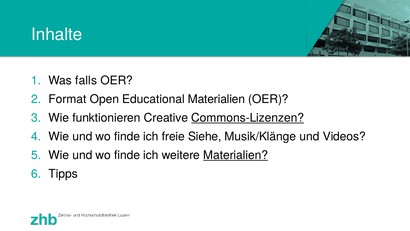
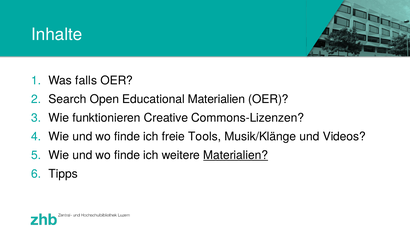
Format: Format -> Search
Commons-Lizenzen underline: present -> none
Siehe: Siehe -> Tools
